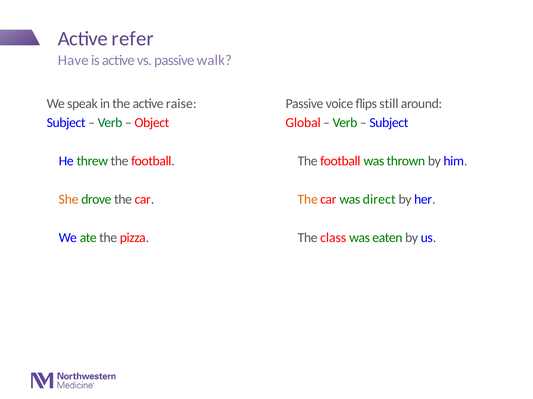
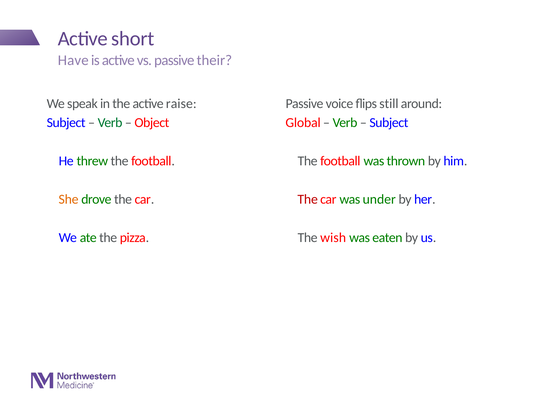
refer: refer -> short
walk: walk -> their
The at (308, 200) colour: orange -> red
direct: direct -> under
class: class -> wish
